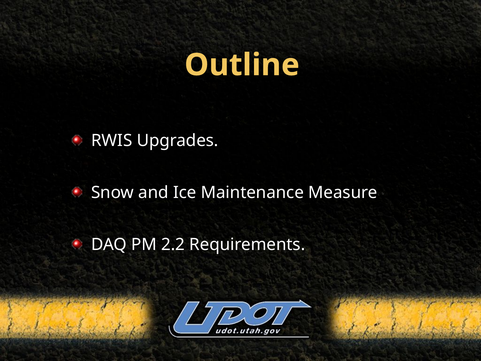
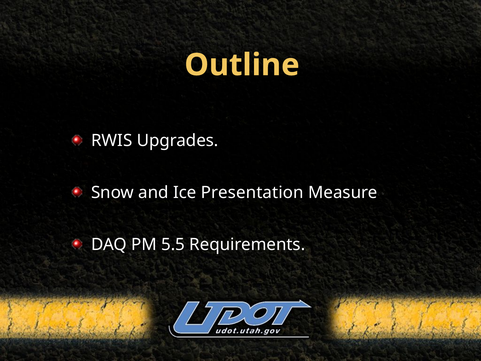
Maintenance: Maintenance -> Presentation
2.2: 2.2 -> 5.5
